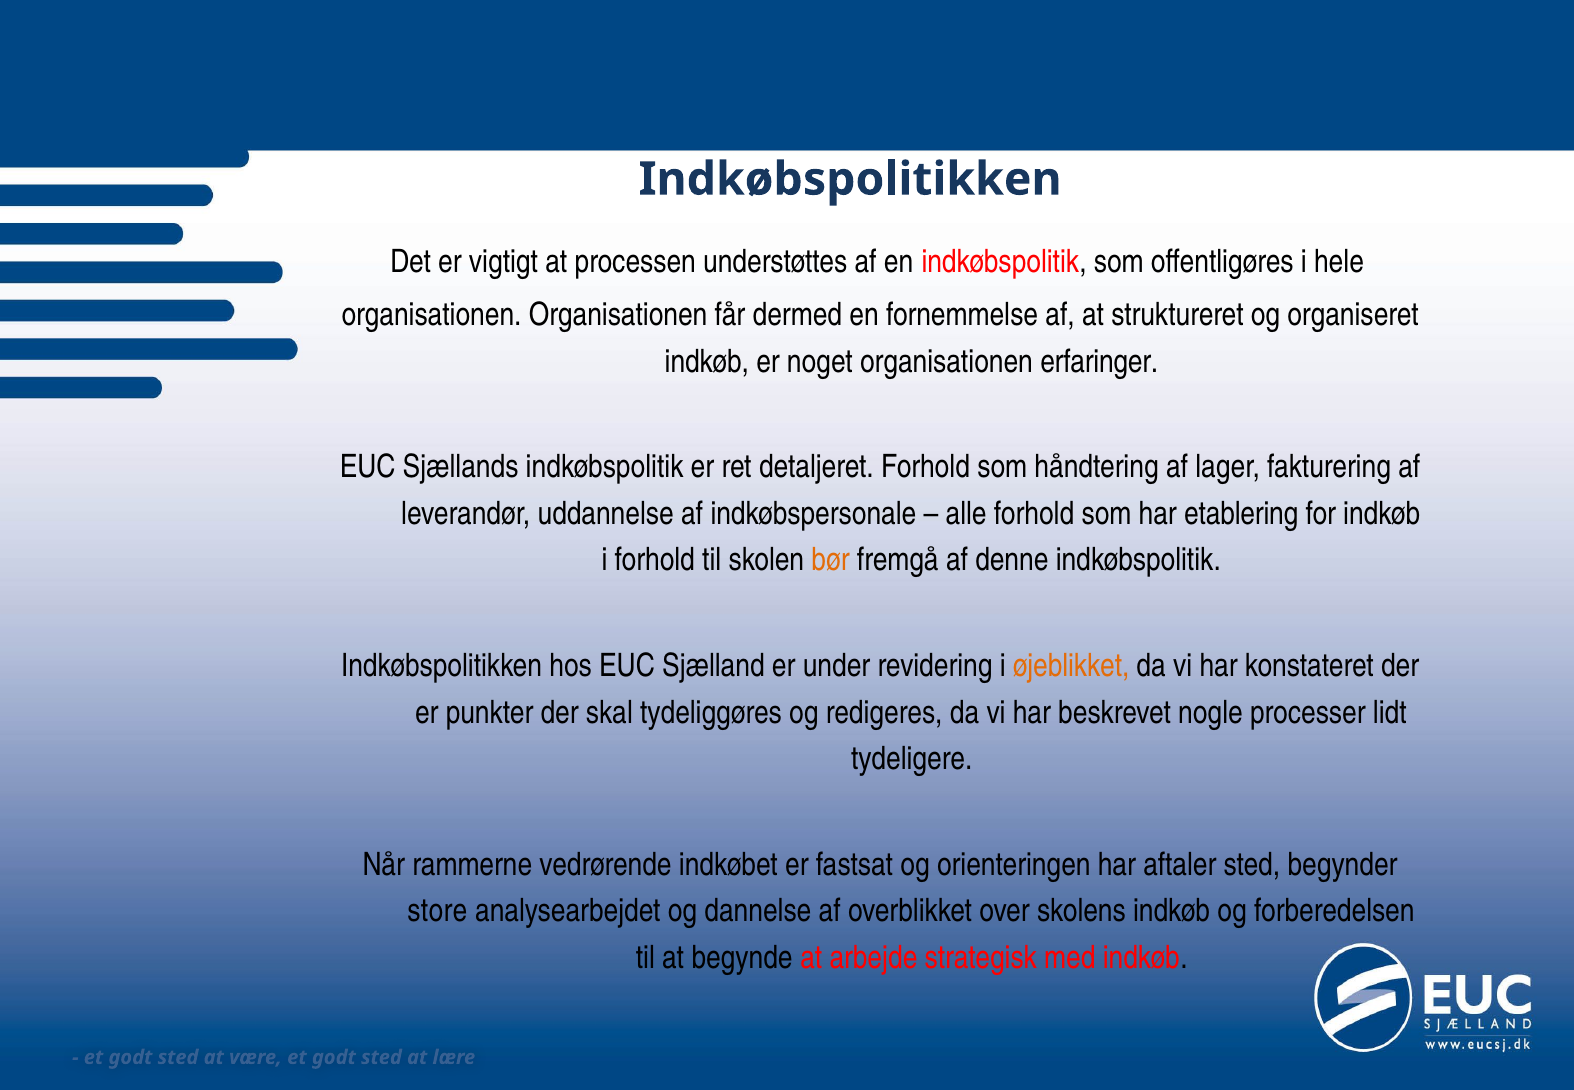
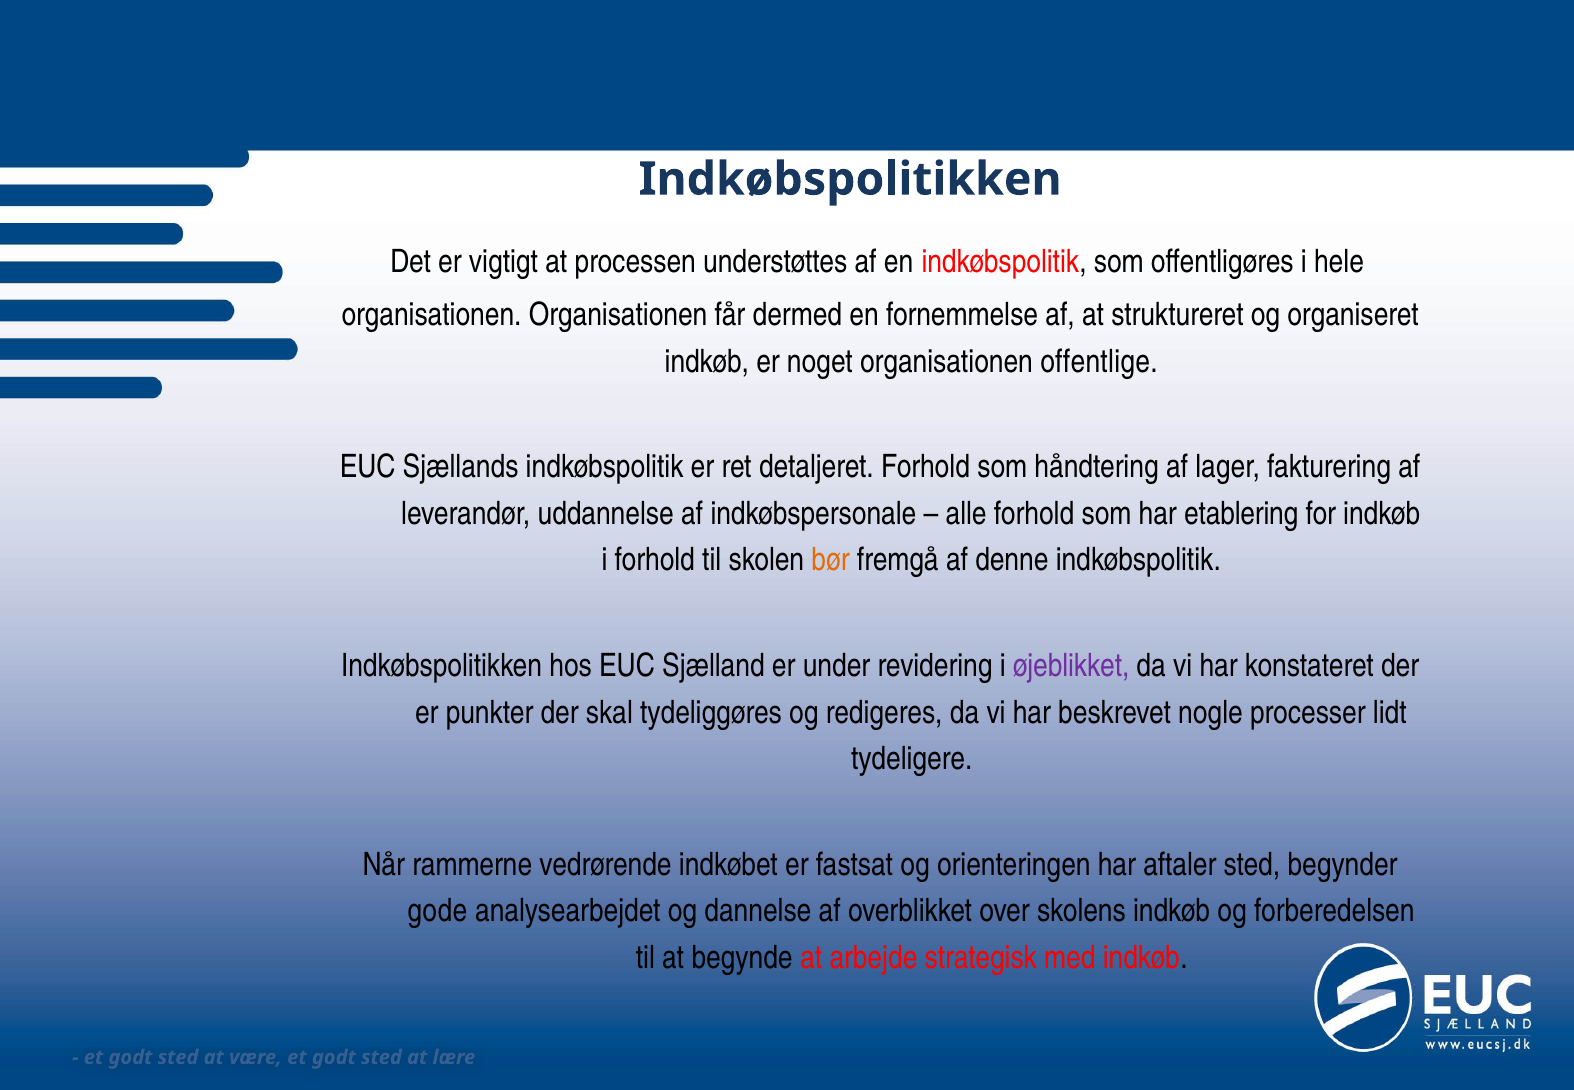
erfaringer: erfaringer -> offentlige
øjeblikket colour: orange -> purple
store: store -> gode
